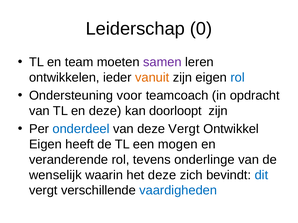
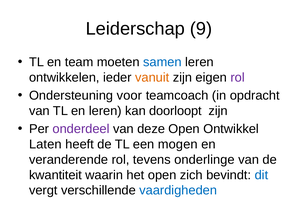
0: 0 -> 9
samen colour: purple -> blue
rol at (238, 78) colour: blue -> purple
en deze: deze -> leren
onderdeel colour: blue -> purple
deze Vergt: Vergt -> Open
Eigen at (45, 145): Eigen -> Laten
wenselijk: wenselijk -> kwantiteit
het deze: deze -> open
